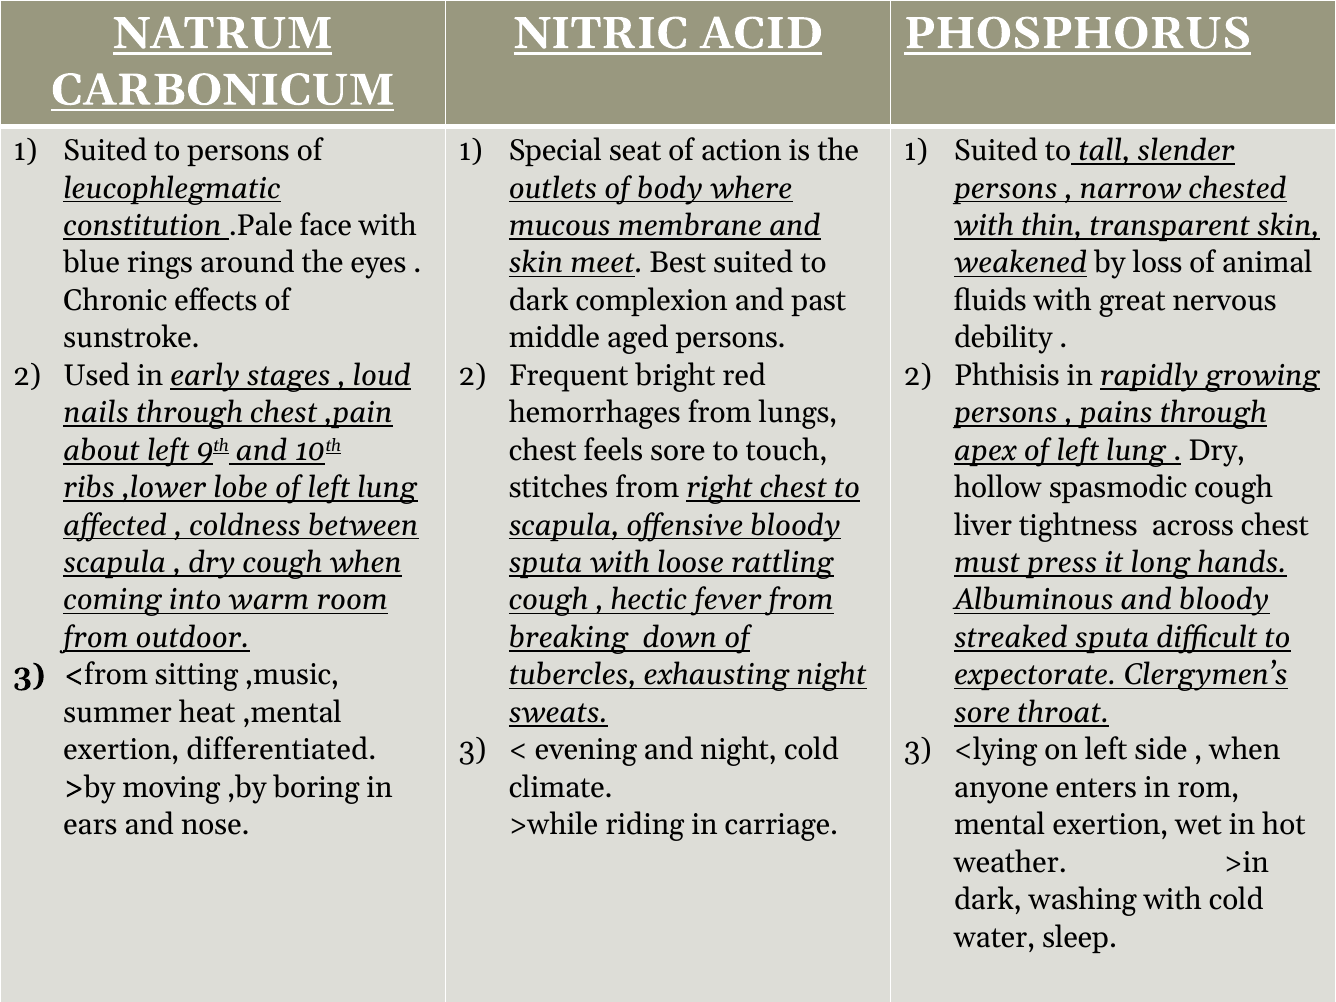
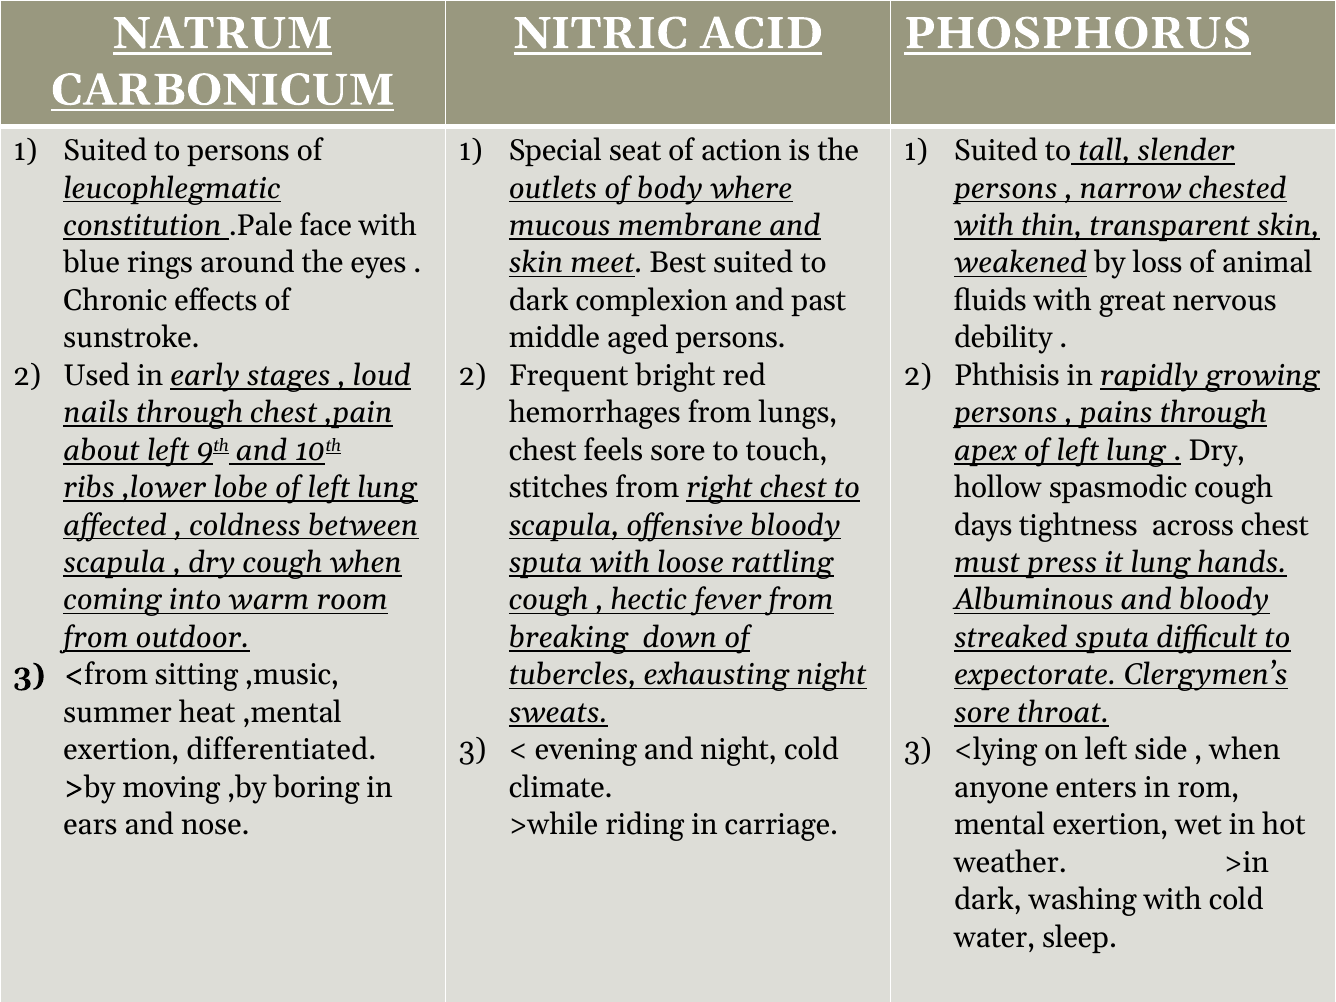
liver: liver -> days
it long: long -> lung
